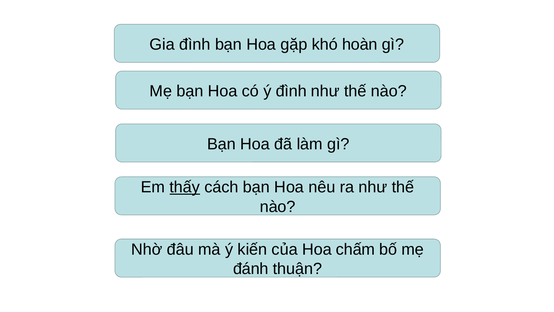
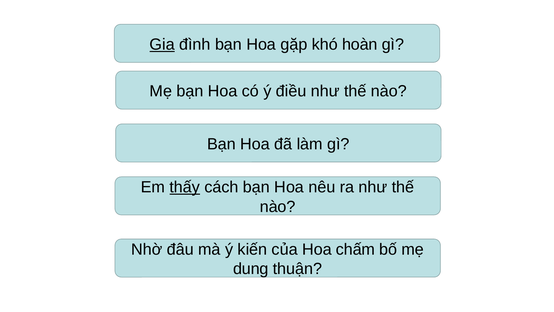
Gia underline: none -> present
ý đình: đình -> điều
đánh: đánh -> dung
